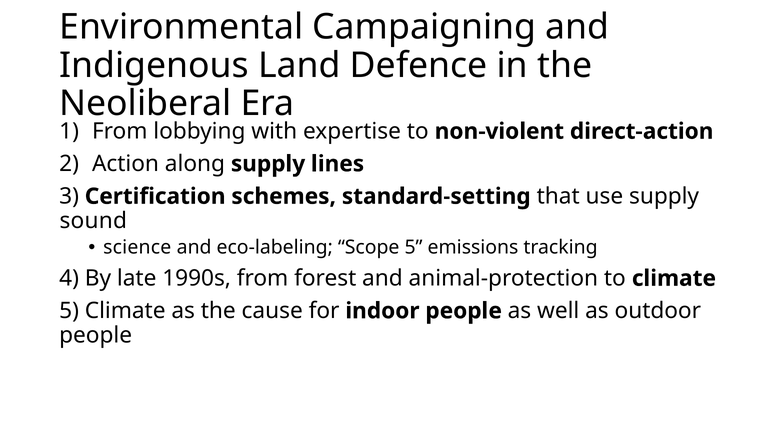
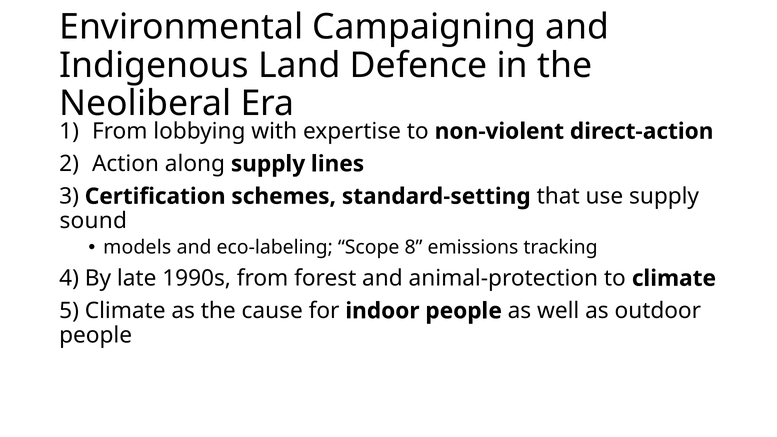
science: science -> models
Scope 5: 5 -> 8
